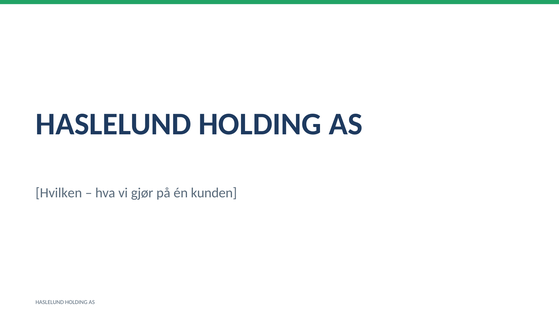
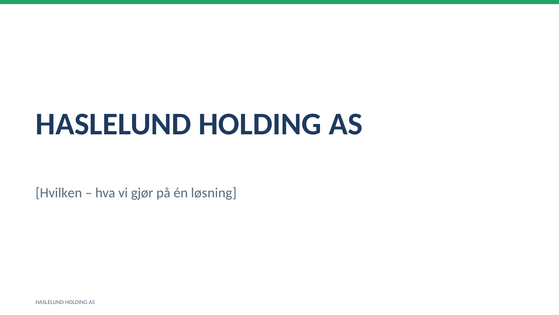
kunden: kunden -> løsning
